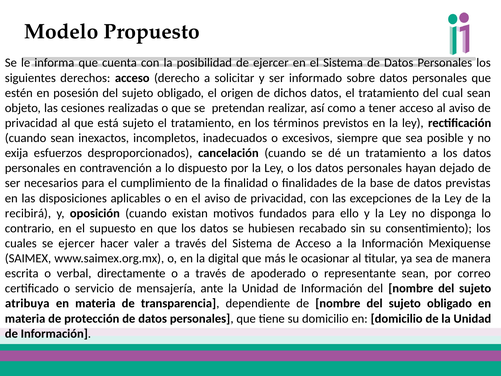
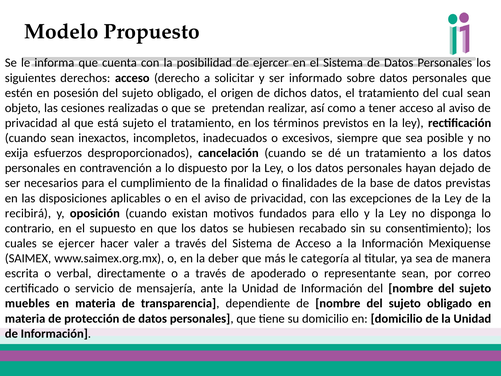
digital: digital -> deber
ocasionar: ocasionar -> categoría
atribuya: atribuya -> muebles
